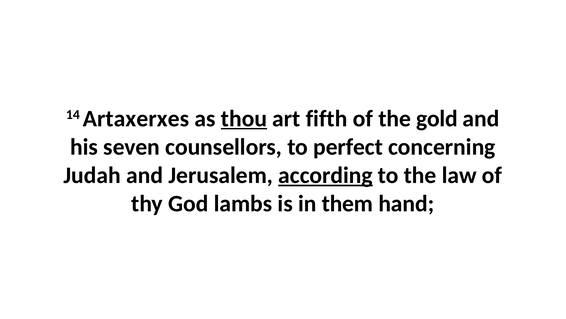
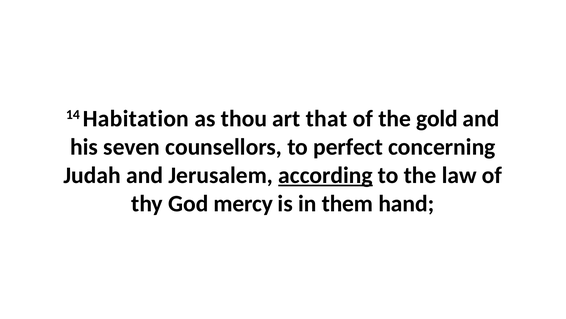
Artaxerxes: Artaxerxes -> Habitation
thou underline: present -> none
fifth: fifth -> that
lambs: lambs -> mercy
